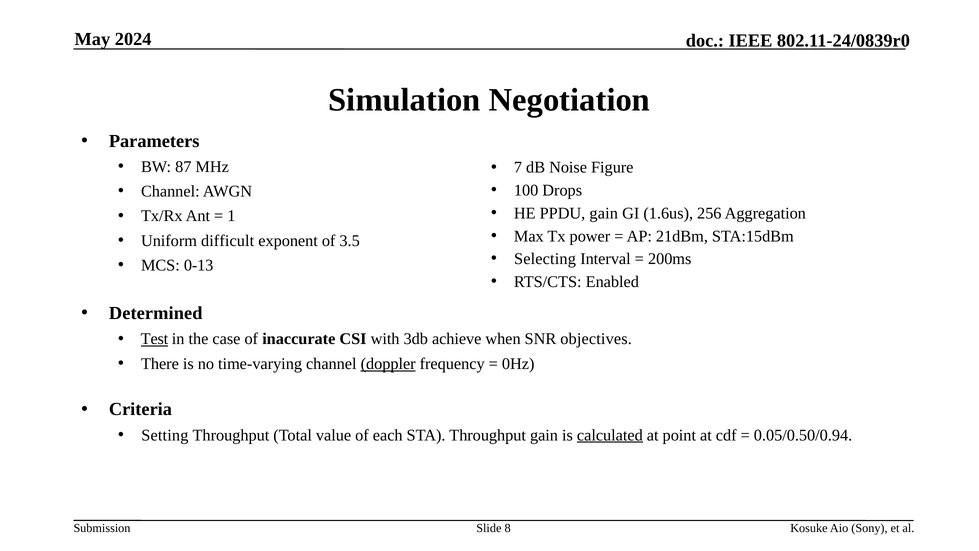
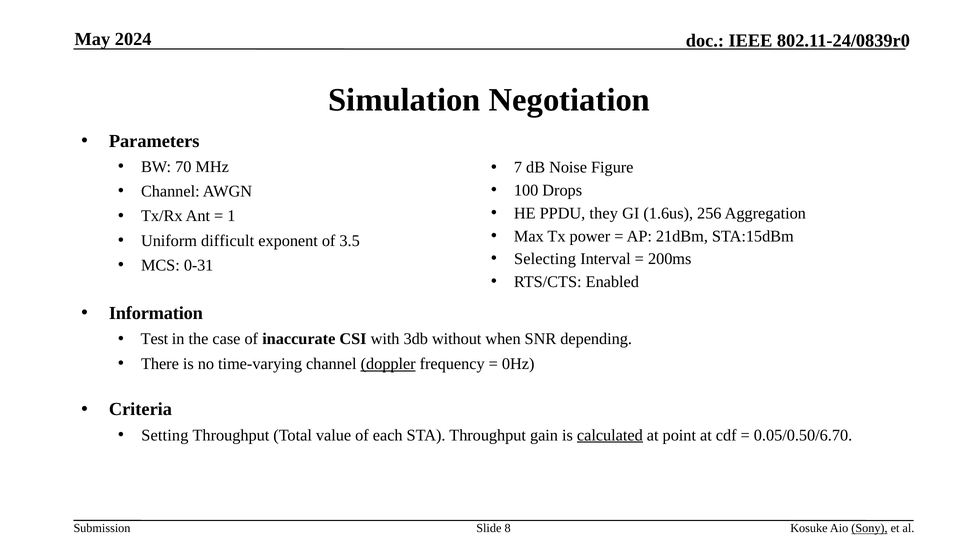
87: 87 -> 70
PPDU gain: gain -> they
0-13: 0-13 -> 0-31
Determined: Determined -> Information
Test underline: present -> none
achieve: achieve -> without
objectives: objectives -> depending
0.05/0.50/0.94: 0.05/0.50/0.94 -> 0.05/0.50/6.70
Sony underline: none -> present
